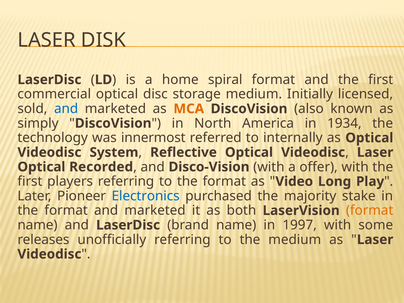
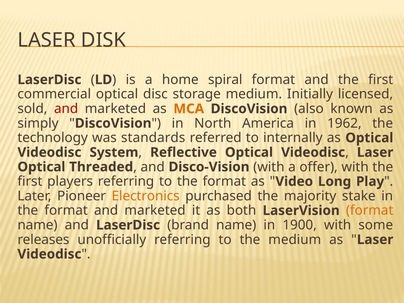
and at (66, 109) colour: blue -> red
1934: 1934 -> 1962
innermost: innermost -> standards
Recorded: Recorded -> Threaded
Electronics colour: blue -> orange
1997: 1997 -> 1900
